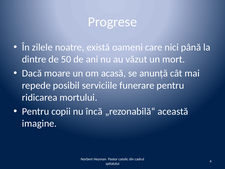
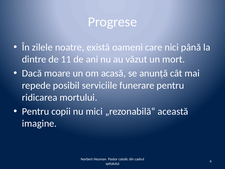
50: 50 -> 11
încă: încă -> mici
